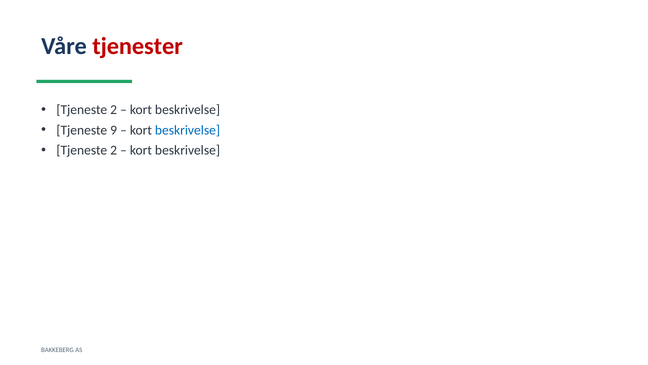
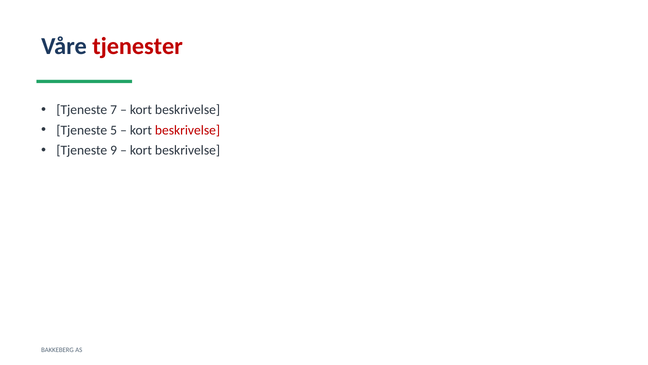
2 at (114, 110): 2 -> 7
9: 9 -> 5
beskrivelse at (188, 130) colour: blue -> red
2 at (114, 150): 2 -> 9
